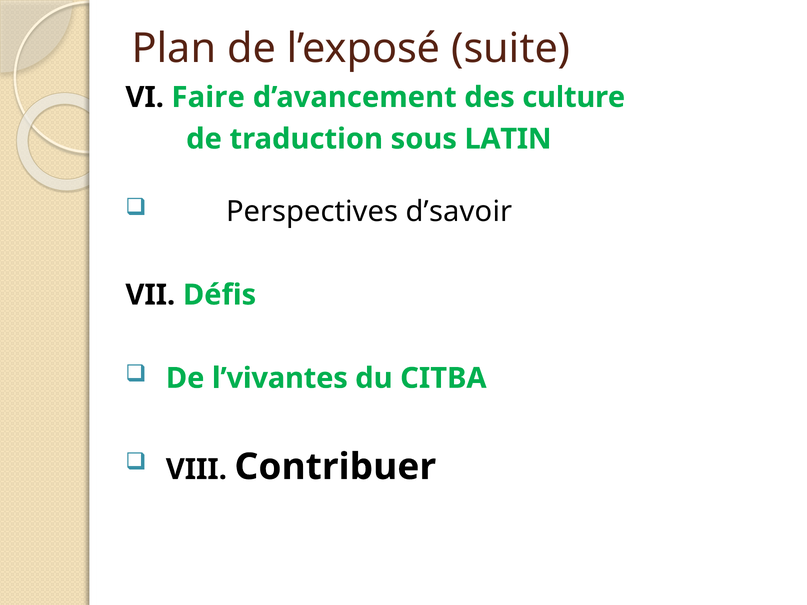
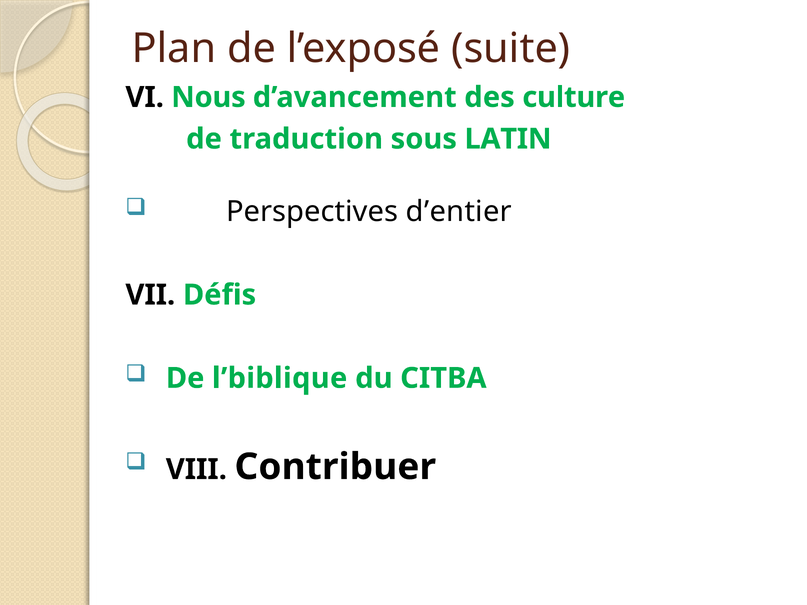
Faire: Faire -> Nous
d’savoir: d’savoir -> d’entier
l’vivantes: l’vivantes -> l’biblique
